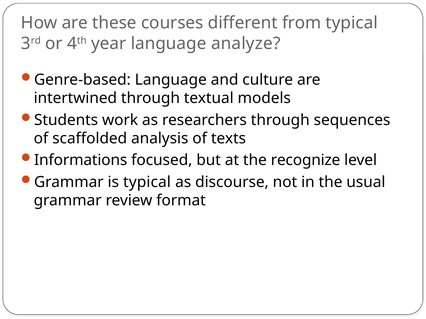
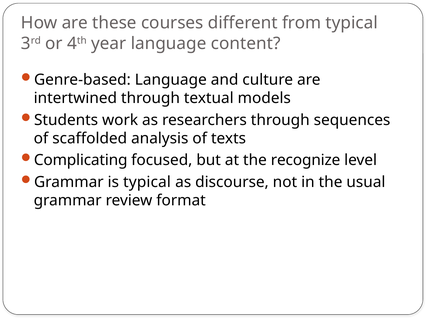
analyze: analyze -> content
Informations: Informations -> Complicating
